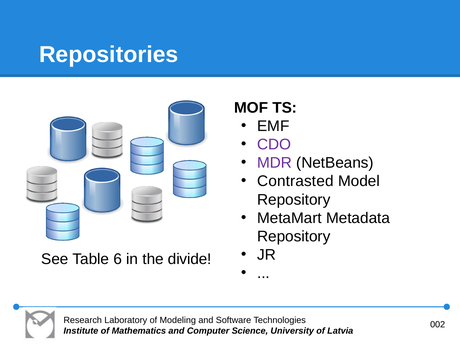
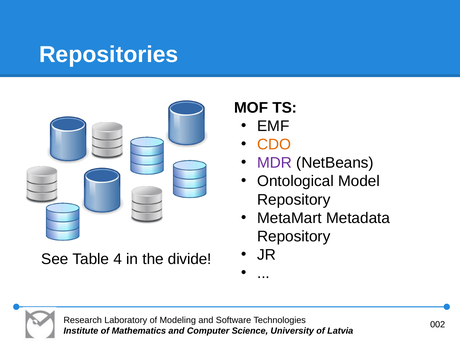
CDO colour: purple -> orange
Contrasted: Contrasted -> Ontological
6: 6 -> 4
